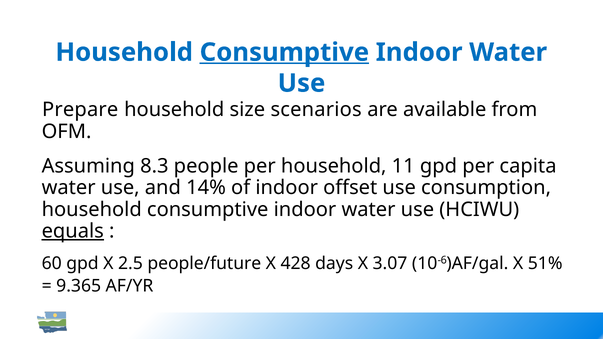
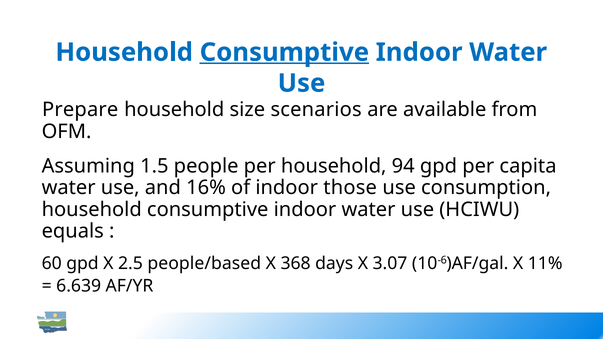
8.3: 8.3 -> 1.5
11: 11 -> 94
14%: 14% -> 16%
offset: offset -> those
equals underline: present -> none
people/future: people/future -> people/based
428: 428 -> 368
51%: 51% -> 11%
9.365: 9.365 -> 6.639
